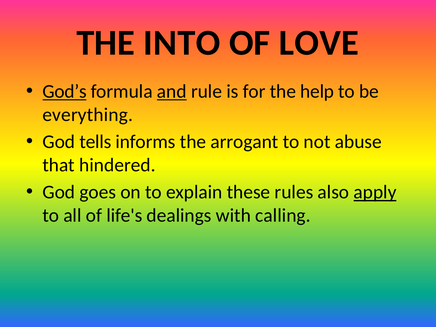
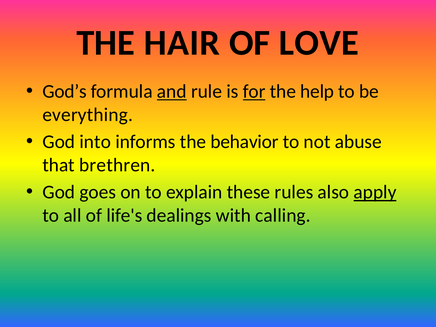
INTO: INTO -> HAIR
God’s underline: present -> none
for underline: none -> present
tells: tells -> into
arrogant: arrogant -> behavior
hindered: hindered -> brethren
